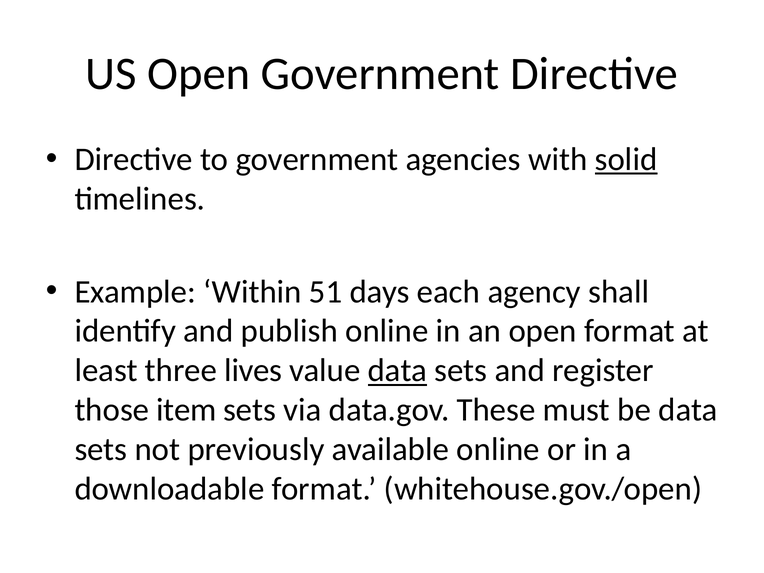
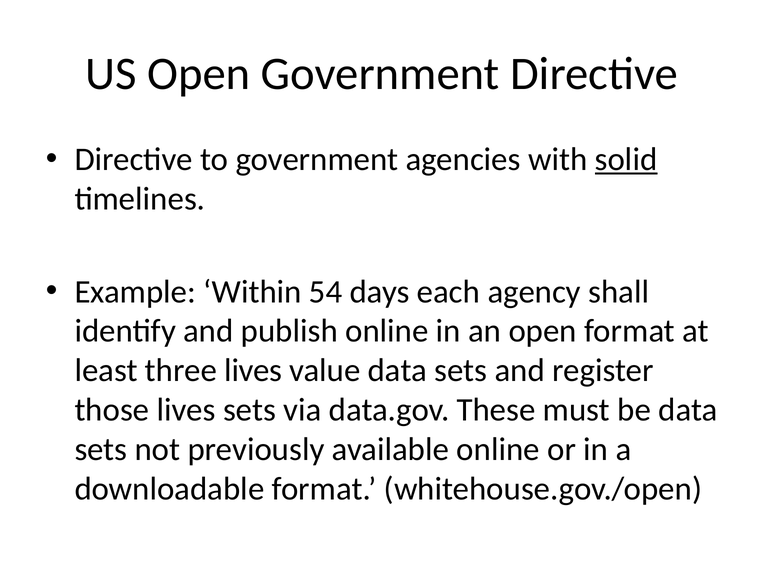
51: 51 -> 54
data at (398, 371) underline: present -> none
those item: item -> lives
